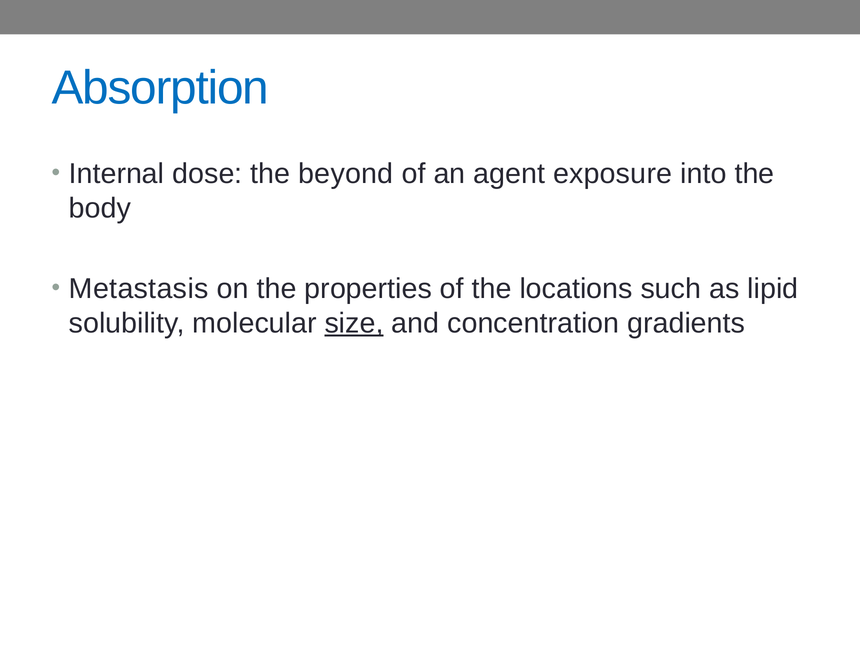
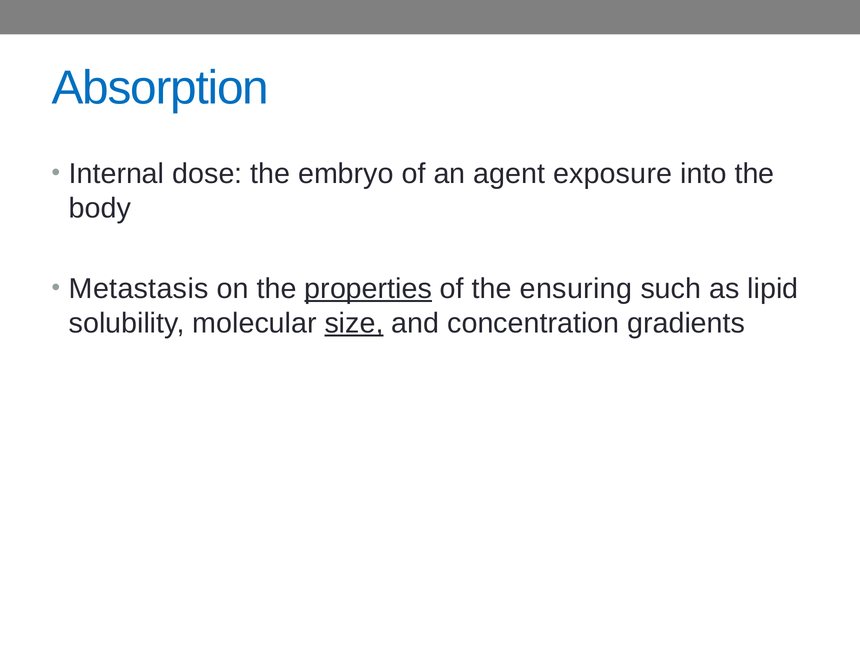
beyond: beyond -> embryo
properties underline: none -> present
locations: locations -> ensuring
